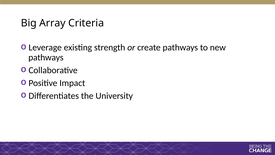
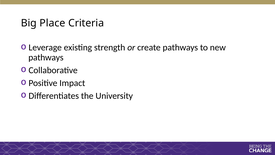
Array: Array -> Place
